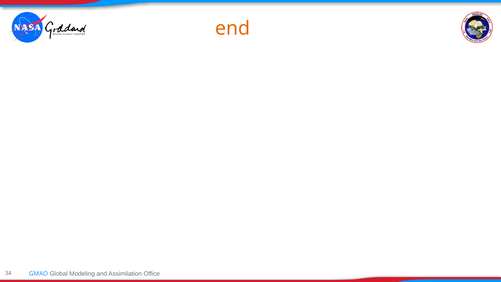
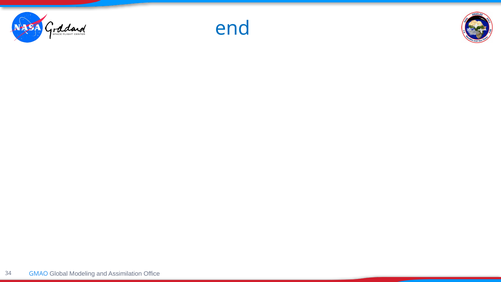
end colour: orange -> blue
